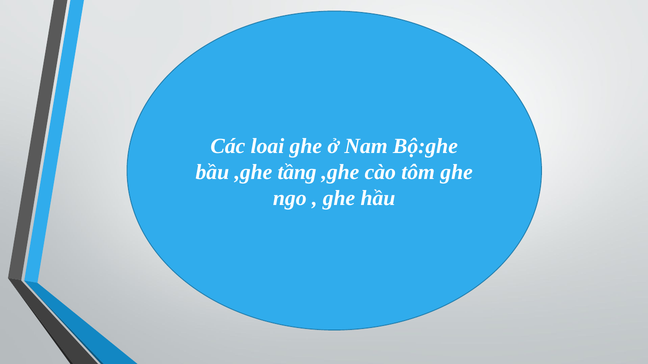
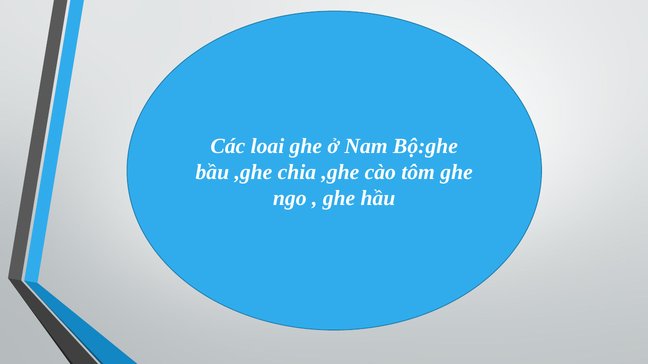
tầng: tầng -> chia
